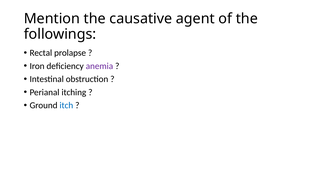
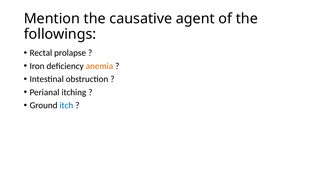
anemia colour: purple -> orange
